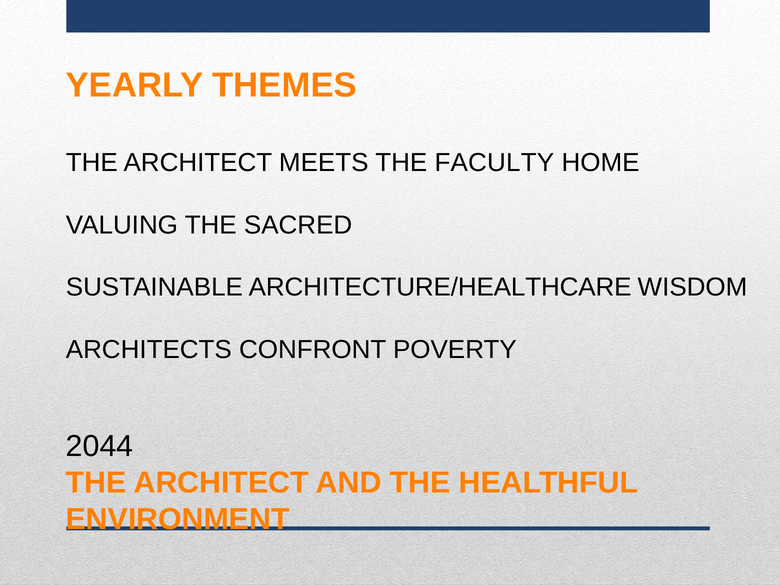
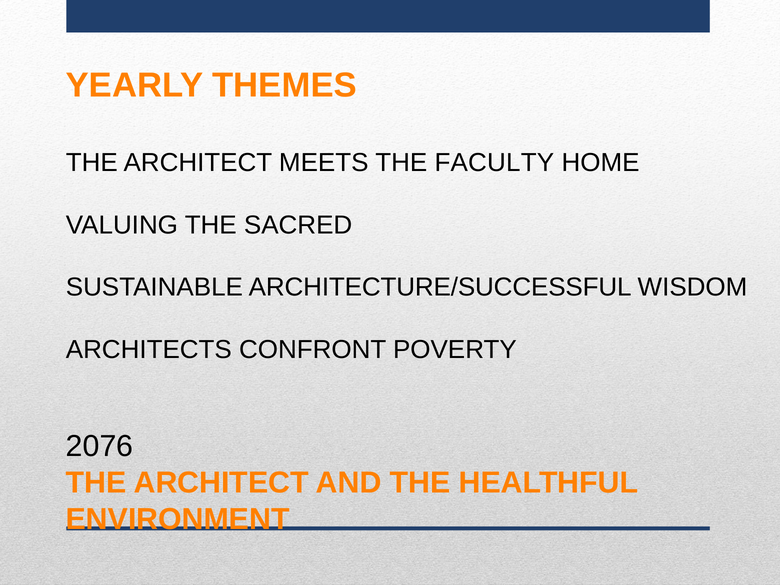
ARCHITECTURE/HEALTHCARE: ARCHITECTURE/HEALTHCARE -> ARCHITECTURE/SUCCESSFUL
2044: 2044 -> 2076
